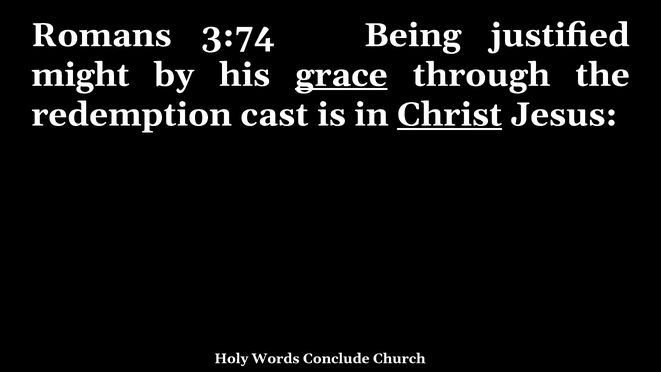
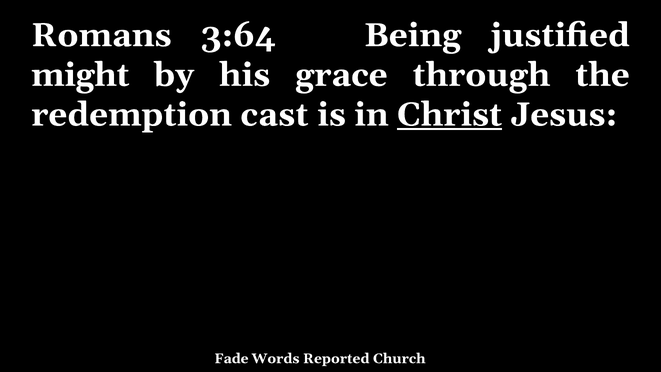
3:74: 3:74 -> 3:64
grace underline: present -> none
Holy: Holy -> Fade
Conclude: Conclude -> Reported
